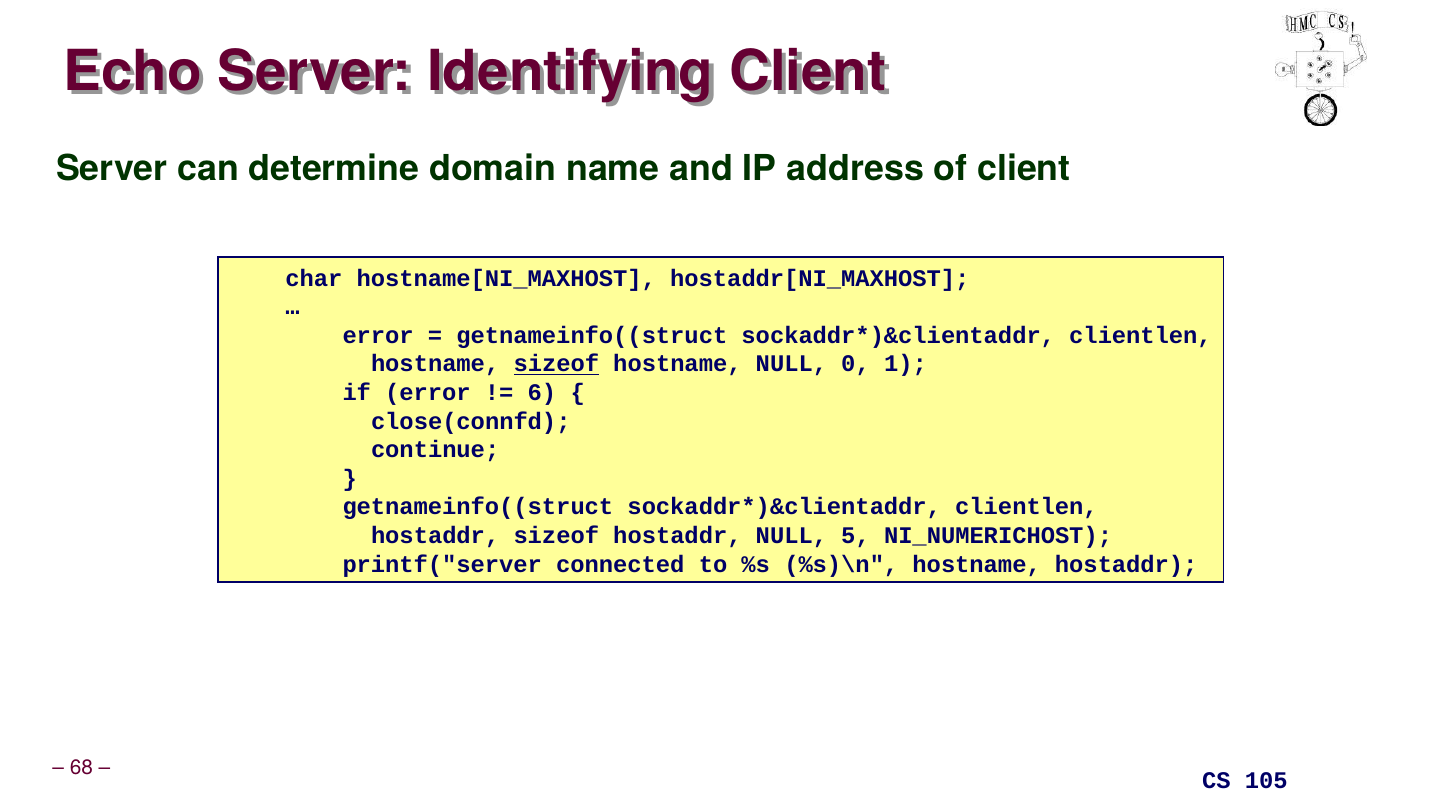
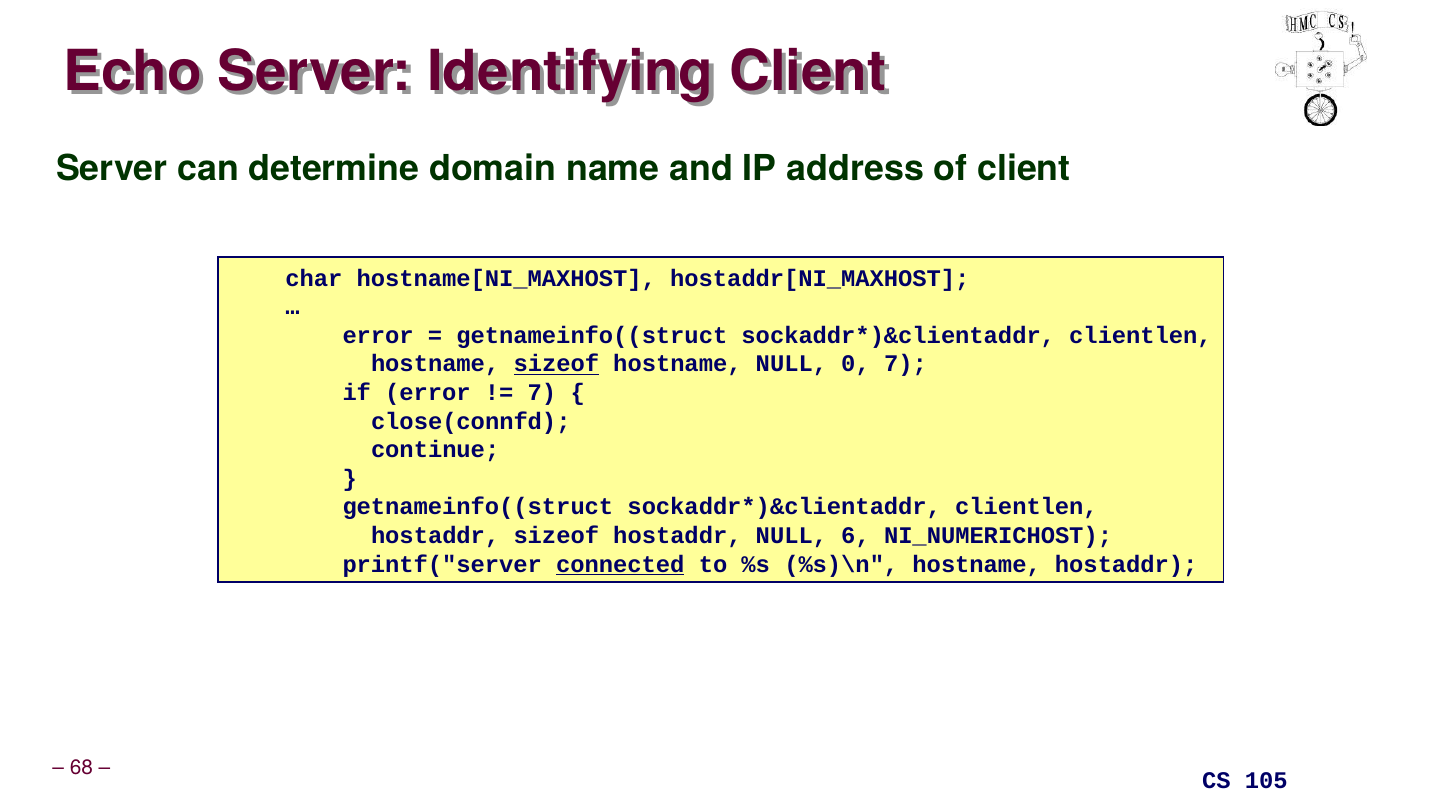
0 1: 1 -> 7
6 at (542, 393): 6 -> 7
5: 5 -> 6
connected underline: none -> present
